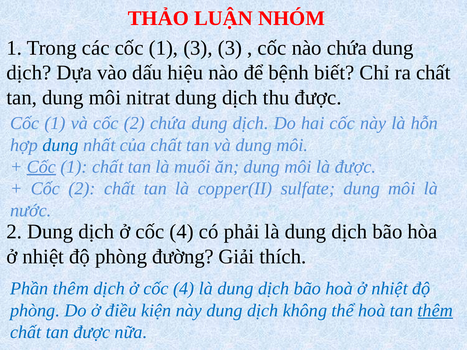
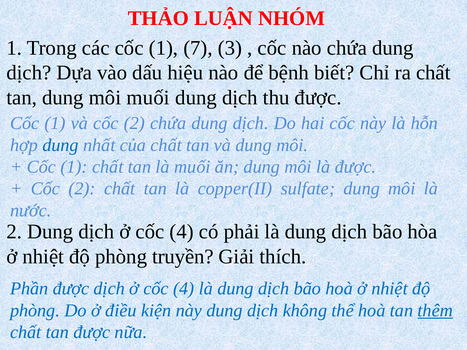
1 3: 3 -> 7
môi nitrat: nitrat -> muối
Cốc at (41, 167) underline: present -> none
đường: đường -> truyền
Phần thêm: thêm -> được
